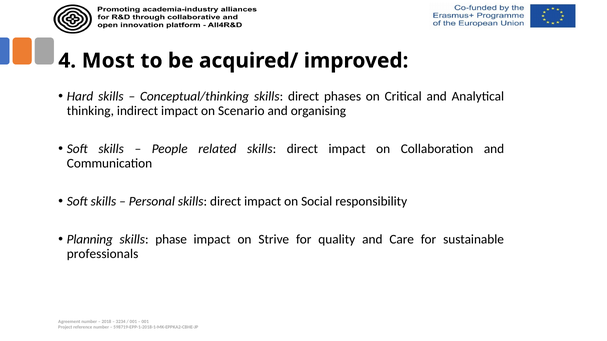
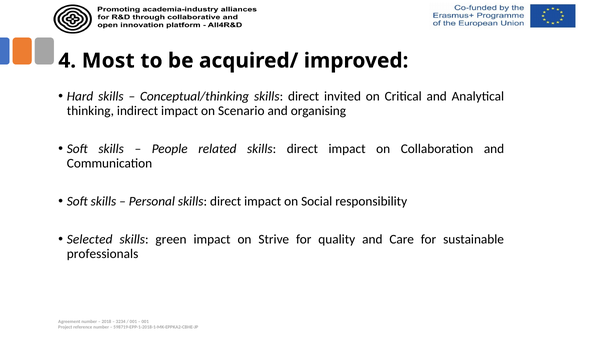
phases: phases -> invited
Planning: Planning -> Selected
phase: phase -> green
